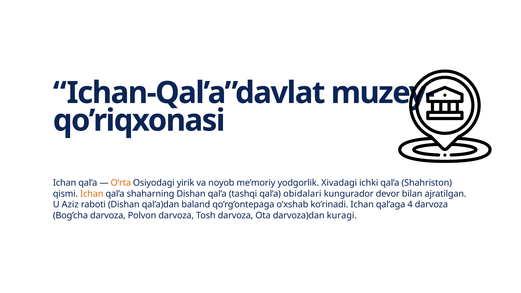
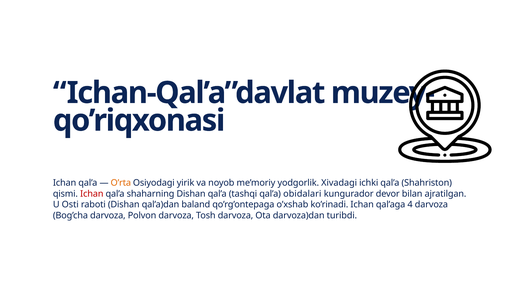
Ichan at (92, 194) colour: orange -> red
Aziz: Aziz -> Osti
kuragi: kuragi -> turibdi
